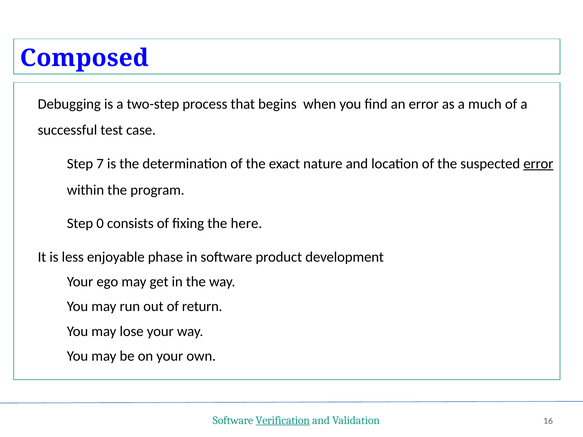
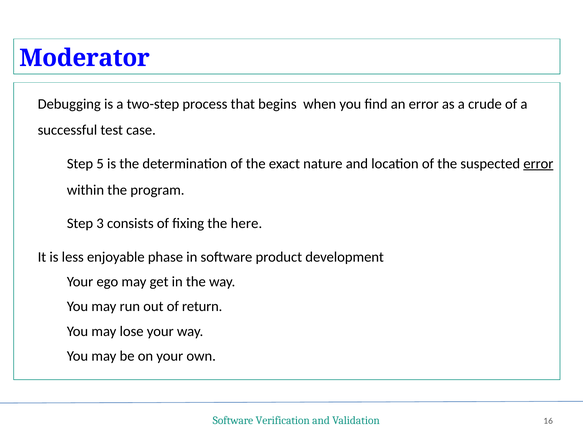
Composed: Composed -> Moderator
much: much -> crude
7: 7 -> 5
0: 0 -> 3
Verification underline: present -> none
